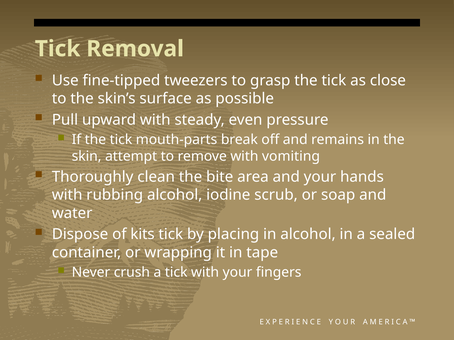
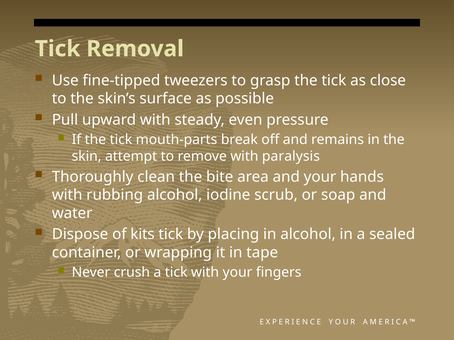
vomiting: vomiting -> paralysis
